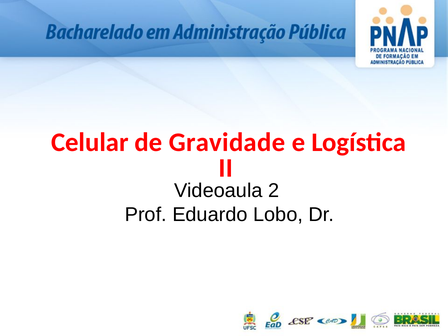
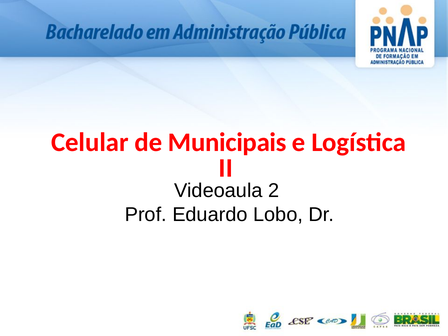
Gravidade: Gravidade -> Municipais
